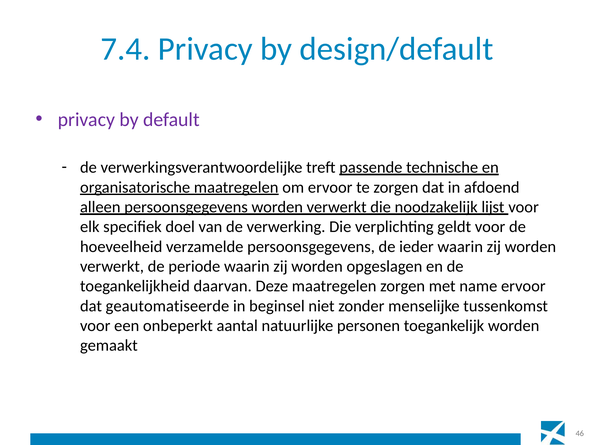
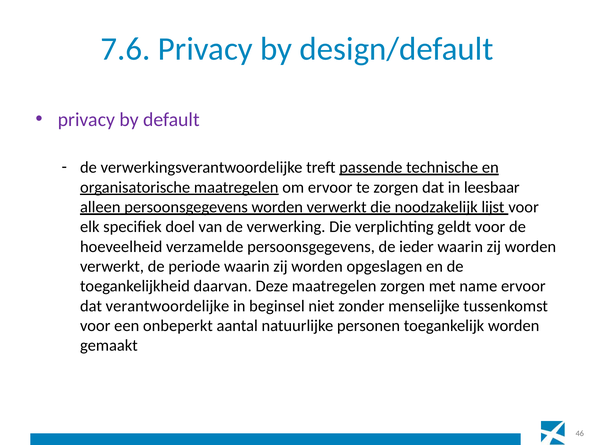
7.4: 7.4 -> 7.6
afdoend: afdoend -> leesbaar
geautomatiseerde: geautomatiseerde -> verantwoordelijke
